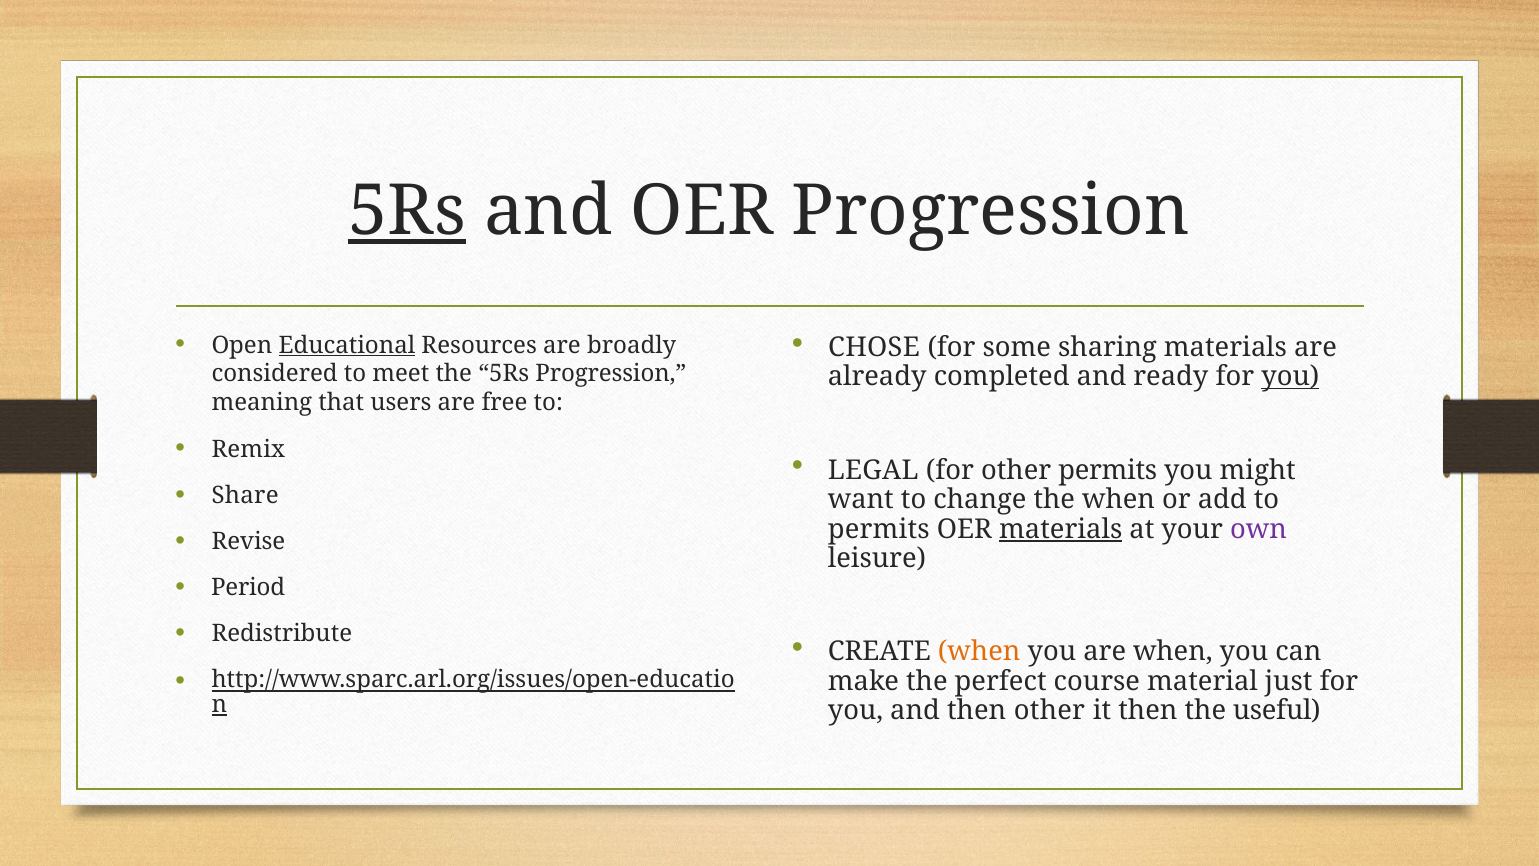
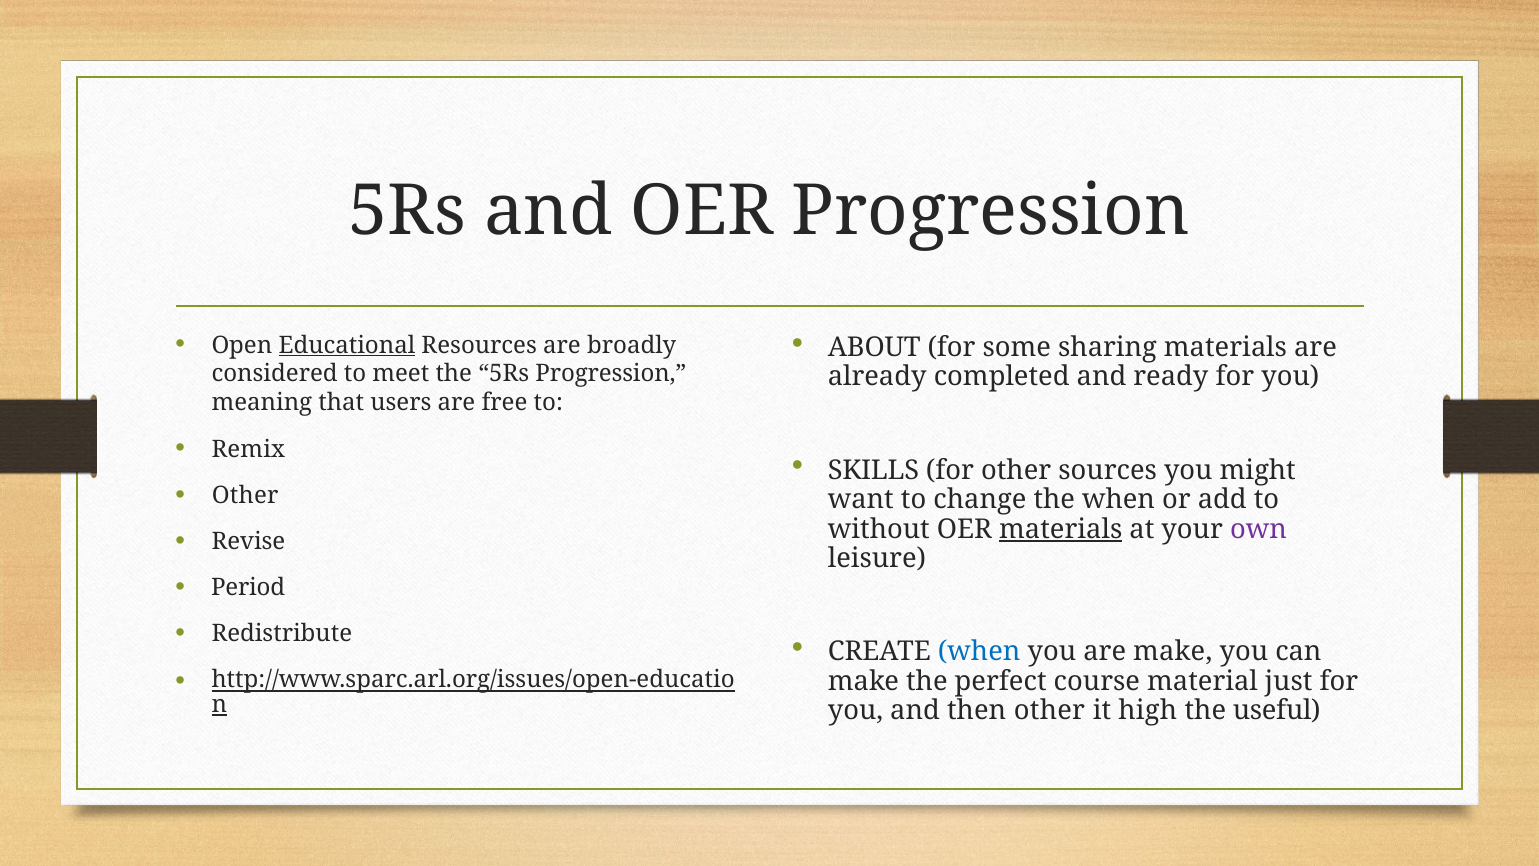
5Rs at (407, 211) underline: present -> none
CHOSE: CHOSE -> ABOUT
you at (1290, 377) underline: present -> none
LEGAL: LEGAL -> SKILLS
other permits: permits -> sources
Share at (245, 495): Share -> Other
permits at (879, 529): permits -> without
when at (979, 652) colour: orange -> blue
are when: when -> make
it then: then -> high
